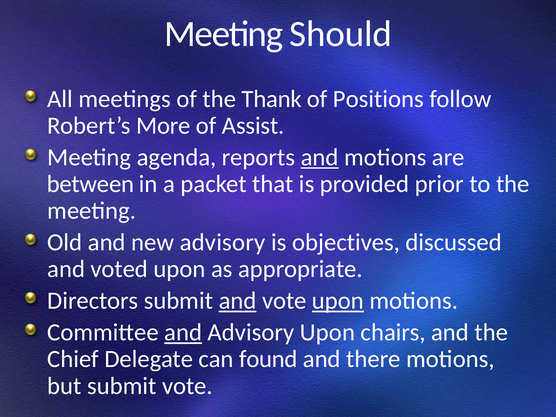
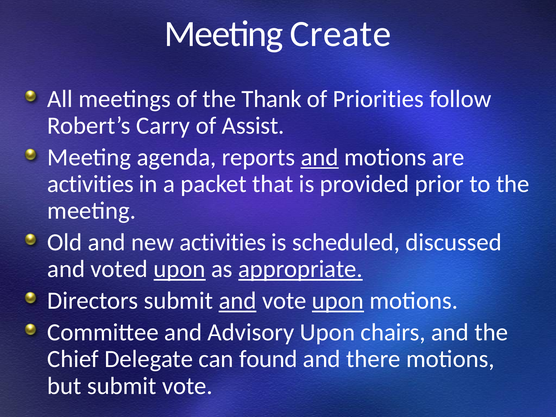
Should: Should -> Create
Positions: Positions -> Priorities
More: More -> Carry
between at (90, 184): between -> activities
new advisory: advisory -> activities
objectives: objectives -> scheduled
upon at (180, 269) underline: none -> present
appropriate underline: none -> present
and at (183, 332) underline: present -> none
